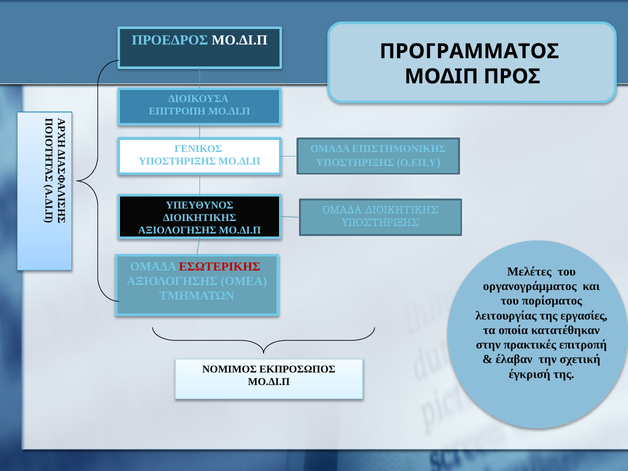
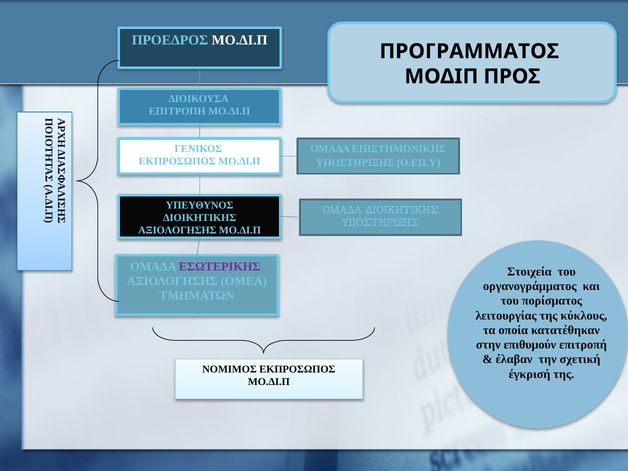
ΥΠΟΣΤΗΡΙΞΗΣ at (177, 161): ΥΠΟΣΤΗΡΙΞΗΣ -> ΕΚΠΡΟΣΩΠΟΣ
ΕΣΩΤΕΡΙΚΗΣ colour: red -> purple
Μελέτες: Μελέτες -> Στοιχεία
εργασίες: εργασίες -> κύκλους
πρακτικές: πρακτικές -> επιθυμούν
